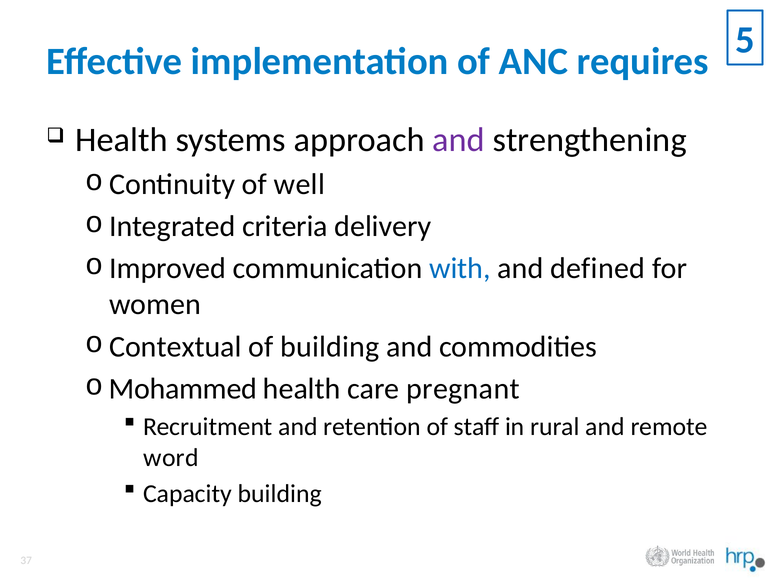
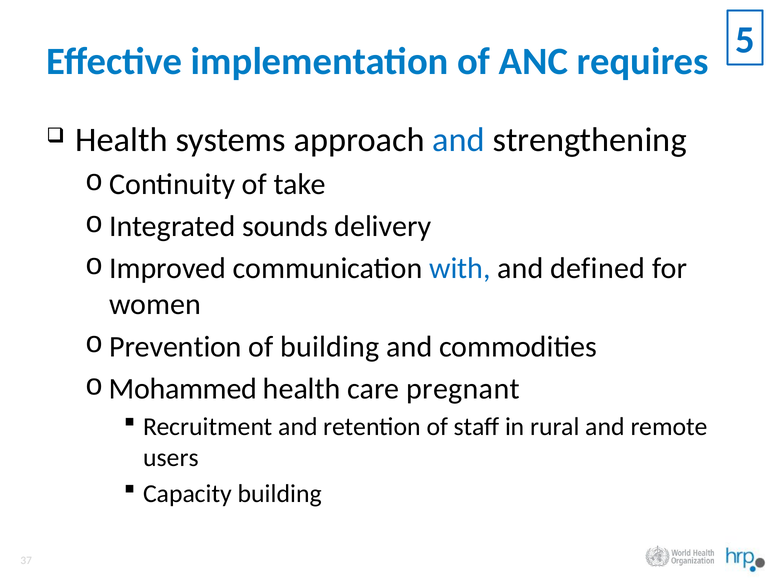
and at (459, 140) colour: purple -> blue
well: well -> take
criteria: criteria -> sounds
Contextual: Contextual -> Prevention
word: word -> users
